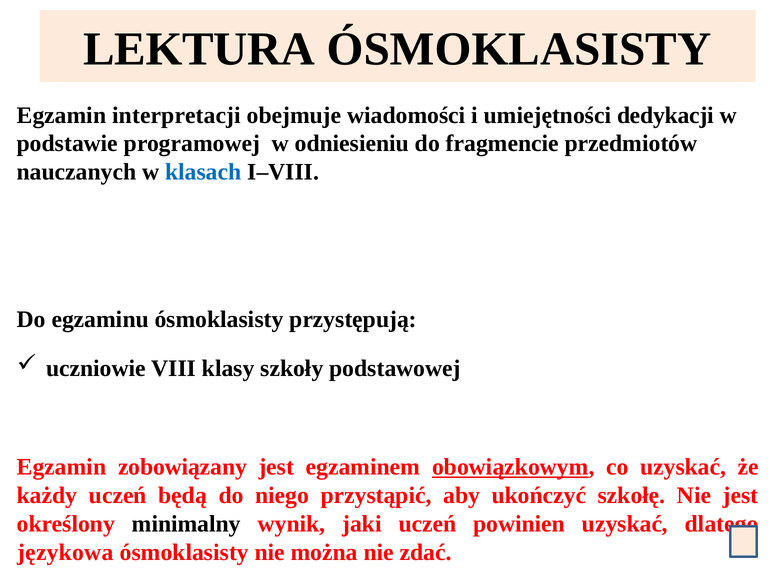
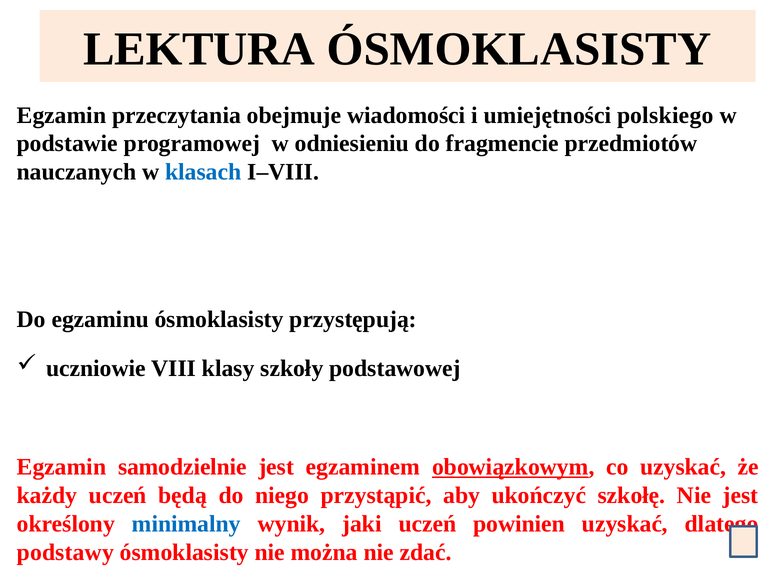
interpretacji: interpretacji -> przeczytania
dedykacji: dedykacji -> polskiego
zobowiązany: zobowiązany -> samodzielnie
minimalny colour: black -> blue
językowa: językowa -> podstawy
